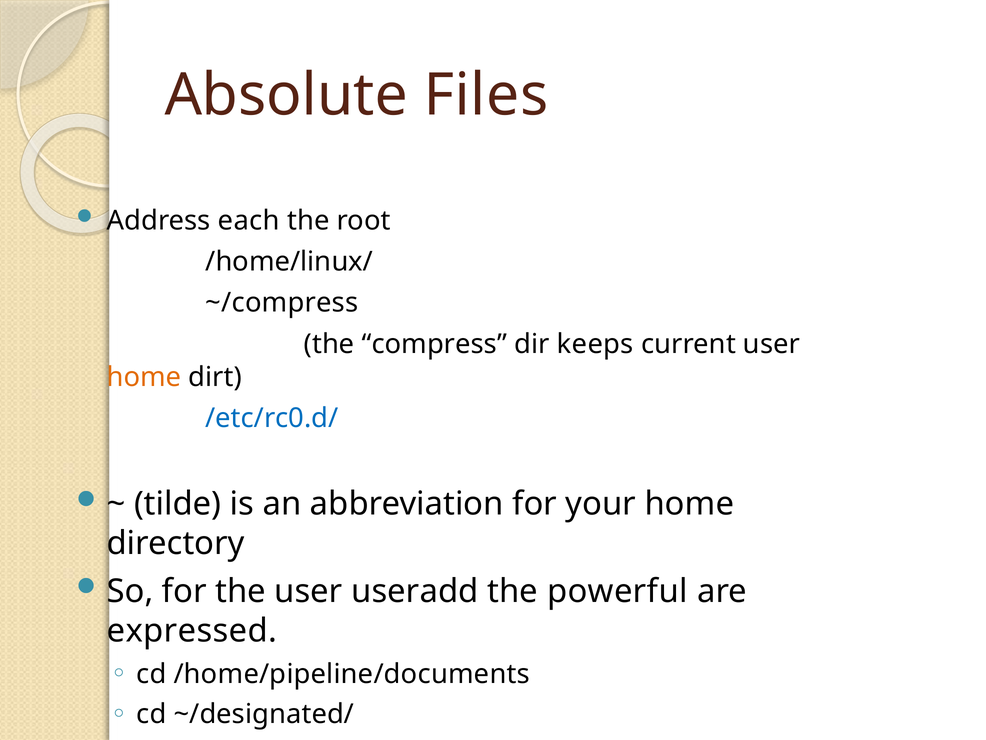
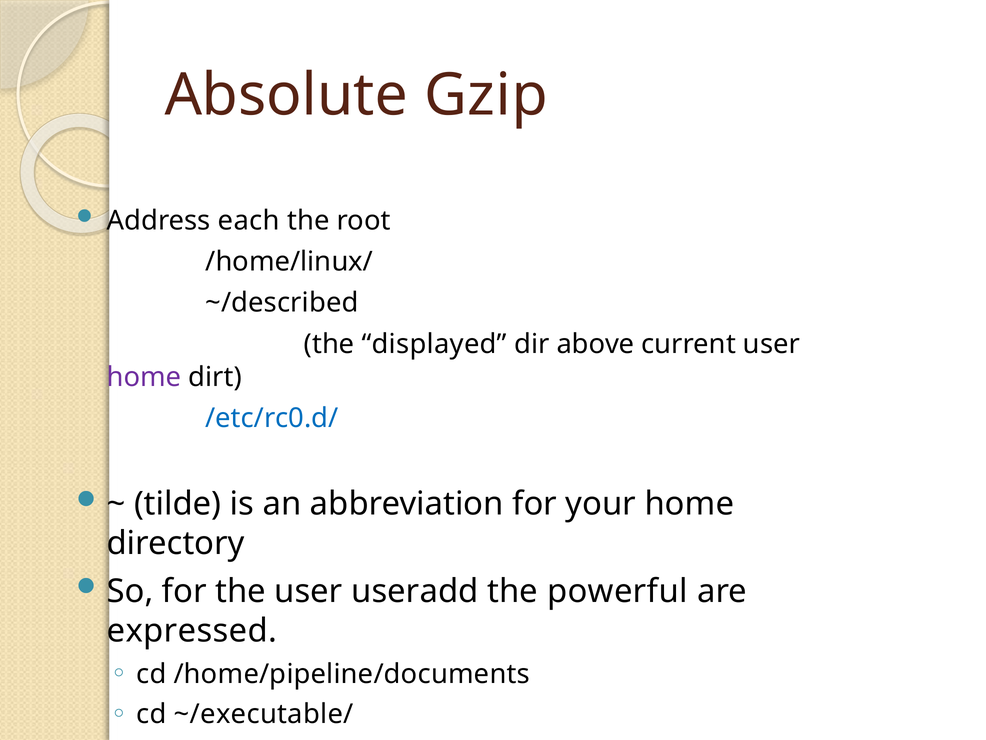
Files: Files -> Gzip
~/compress: ~/compress -> ~/described
compress: compress -> displayed
keeps: keeps -> above
home at (144, 377) colour: orange -> purple
~/designated/: ~/designated/ -> ~/executable/
